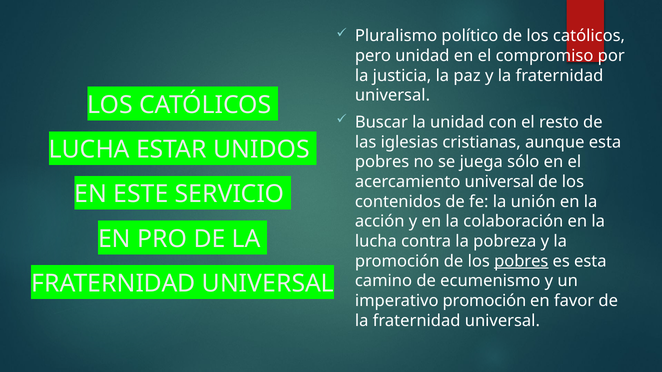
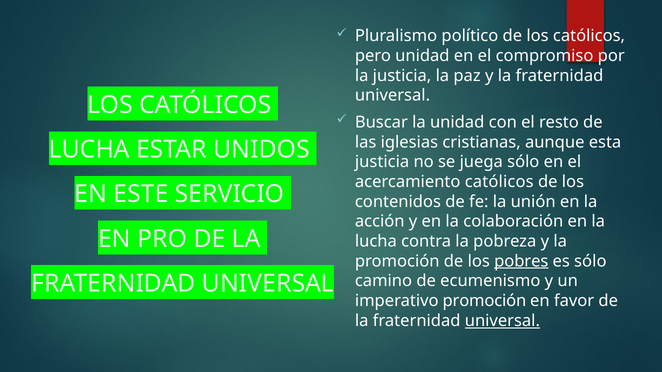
pobres at (382, 162): pobres -> justicia
acercamiento universal: universal -> católicos
es esta: esta -> sólo
universal at (502, 321) underline: none -> present
